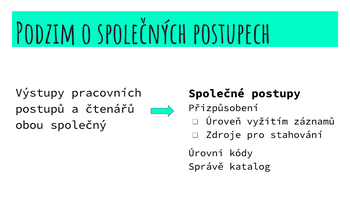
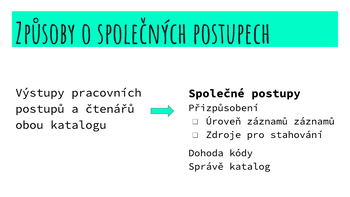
Podzim: Podzim -> Způsoby
Úroveň vyžitím: vyžitím -> záznamů
společný: společný -> katalogu
Úrovni: Úrovni -> Dohoda
